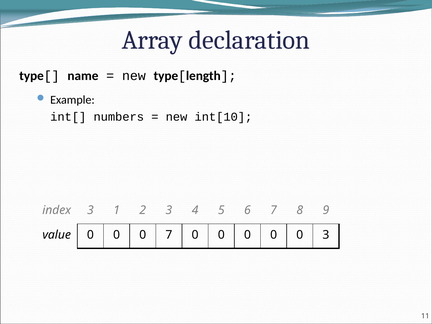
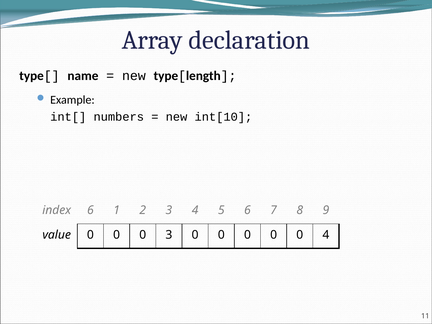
index 3: 3 -> 6
0 7: 7 -> 3
0 3: 3 -> 4
